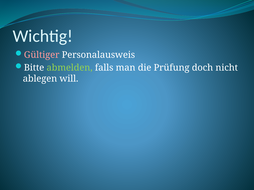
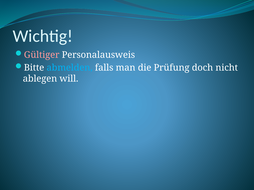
abmelden colour: light green -> light blue
